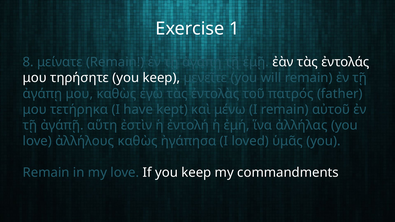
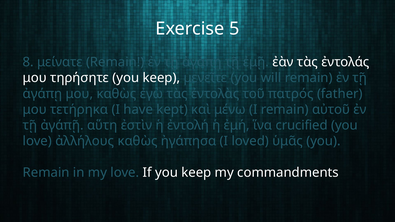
1: 1 -> 5
ἀλλήλας: ἀλλήλας -> crucified
